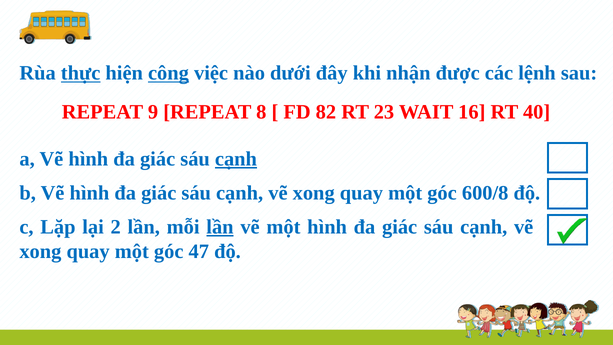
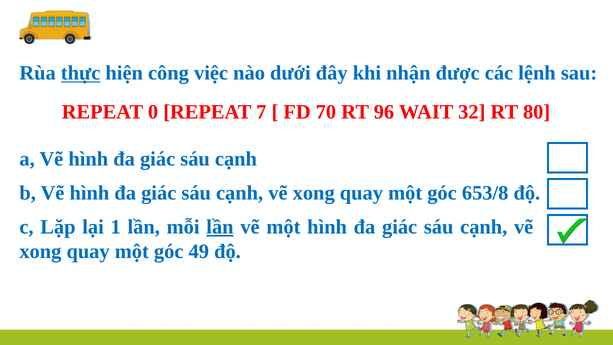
công underline: present -> none
9: 9 -> 0
8: 8 -> 7
82: 82 -> 70
23: 23 -> 96
16: 16 -> 32
40: 40 -> 80
cạnh at (236, 159) underline: present -> none
600/8: 600/8 -> 653/8
2: 2 -> 1
47: 47 -> 49
